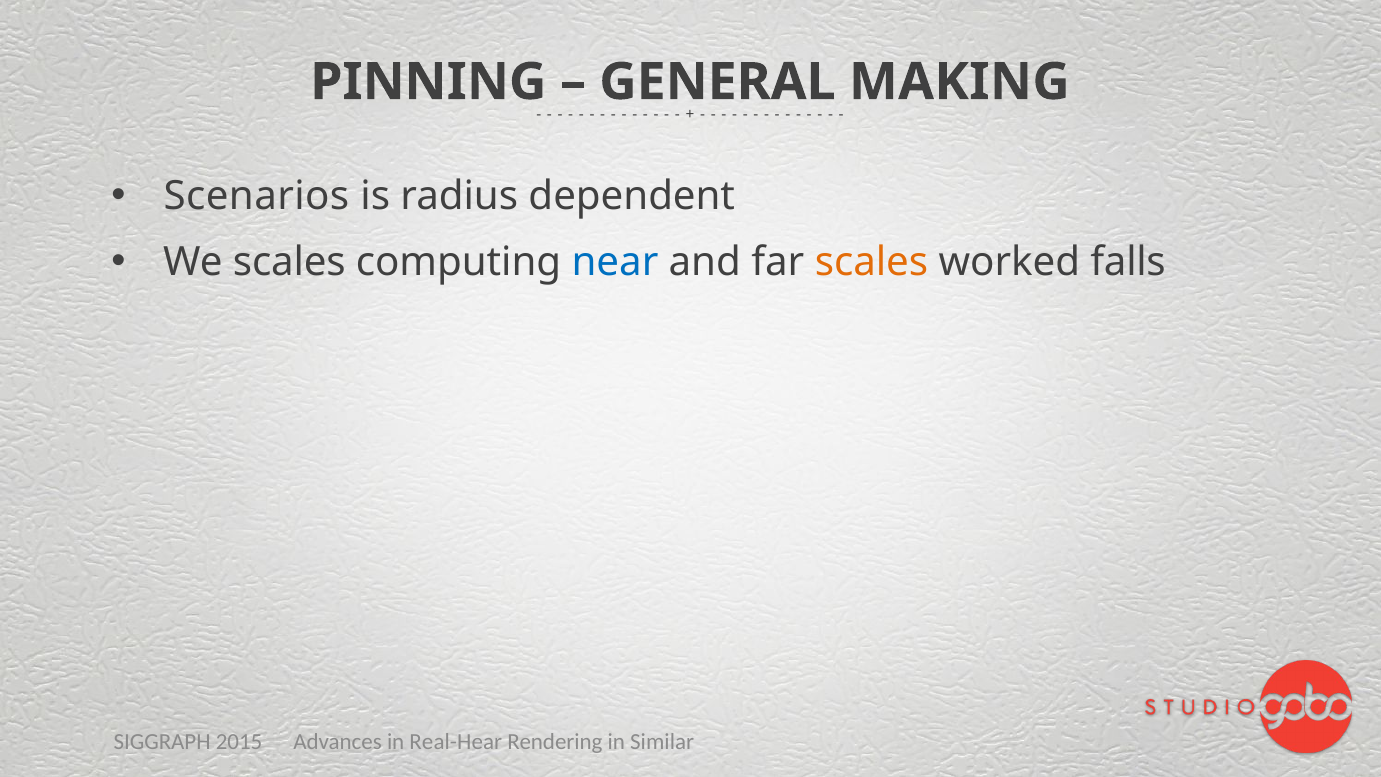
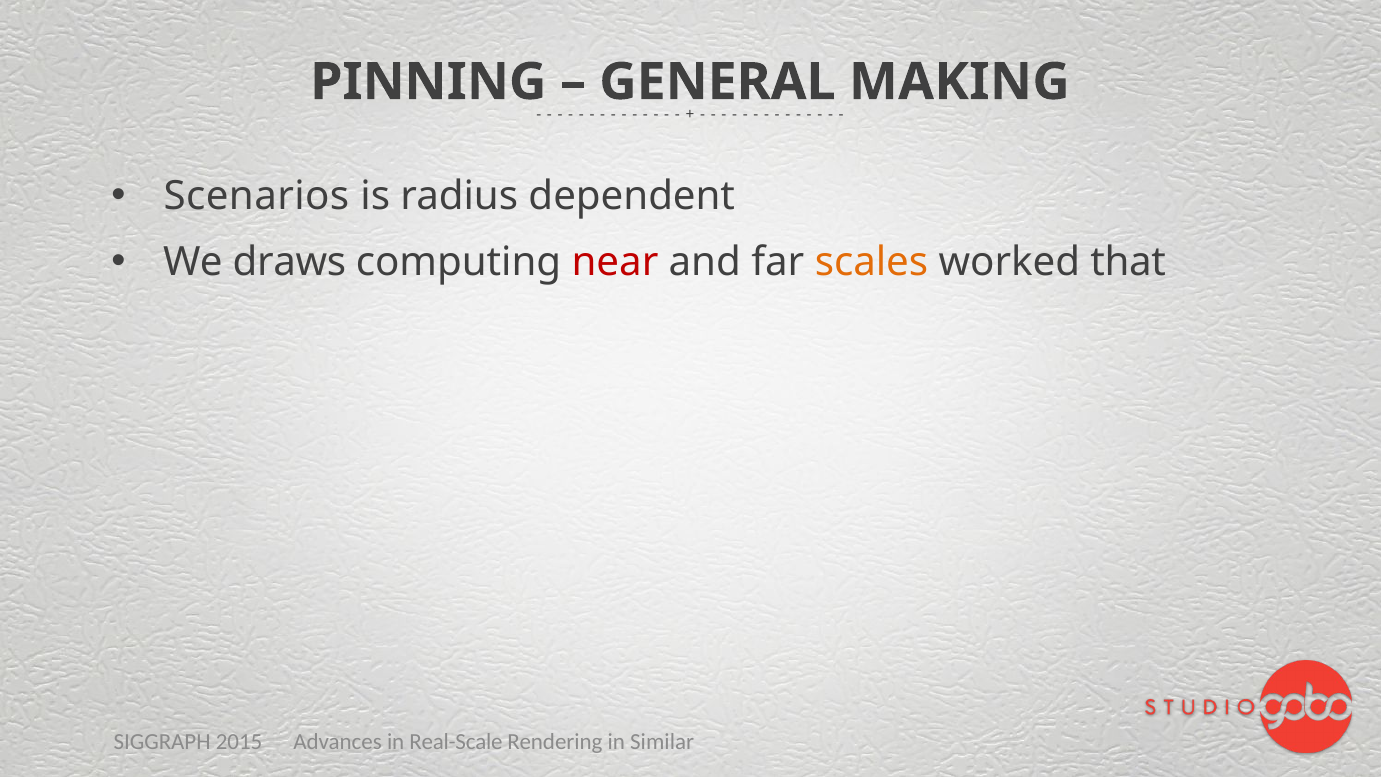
We scales: scales -> draws
near colour: blue -> red
falls: falls -> that
Real-Hear: Real-Hear -> Real-Scale
